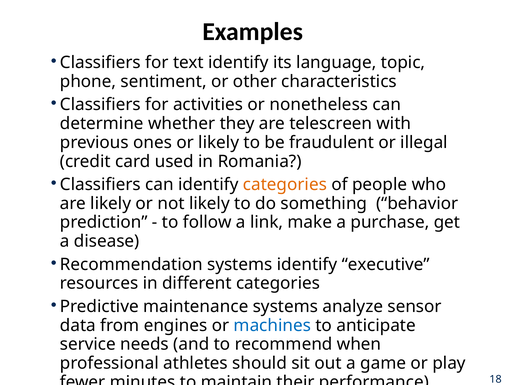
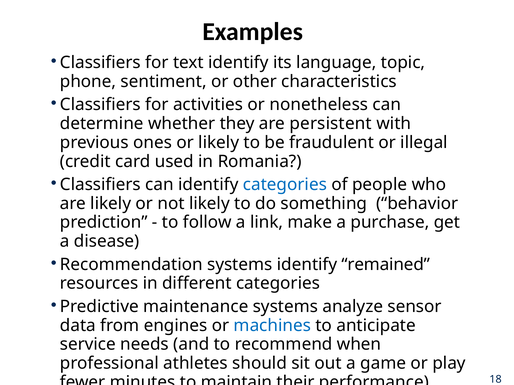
telescreen: telescreen -> persistent
categories at (285, 185) colour: orange -> blue
executive: executive -> remained
